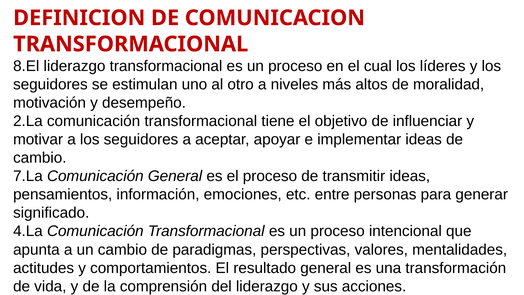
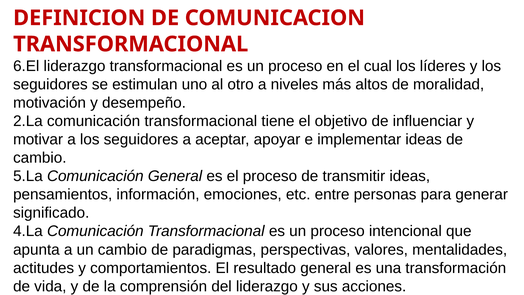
8.El: 8.El -> 6.El
7.La: 7.La -> 5.La
